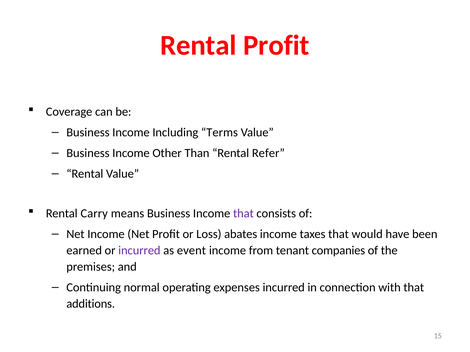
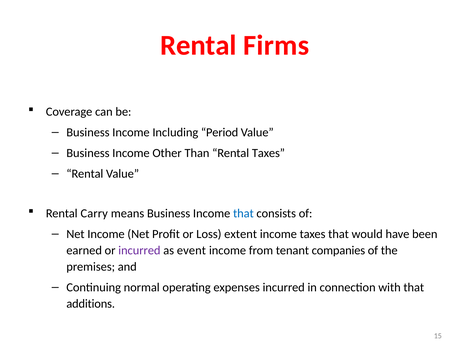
Rental Profit: Profit -> Firms
Terms: Terms -> Period
Rental Refer: Refer -> Taxes
that at (243, 214) colour: purple -> blue
abates: abates -> extent
